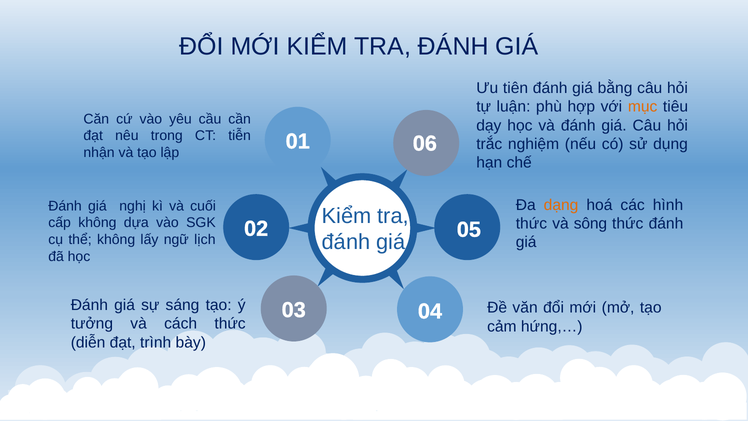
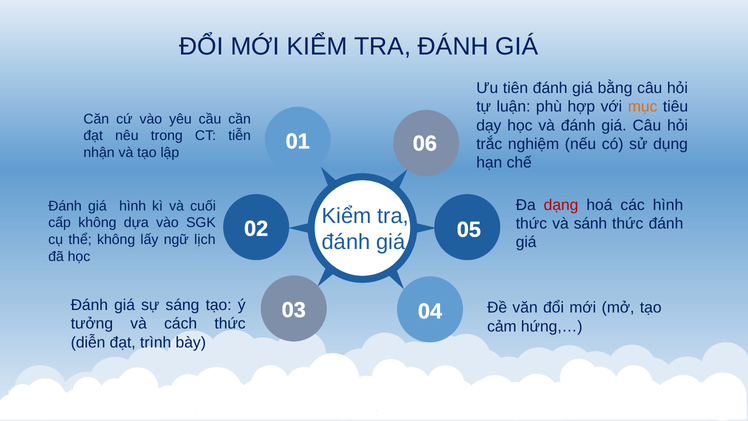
dạng colour: orange -> red
giá nghị: nghị -> hình
sông: sông -> sánh
